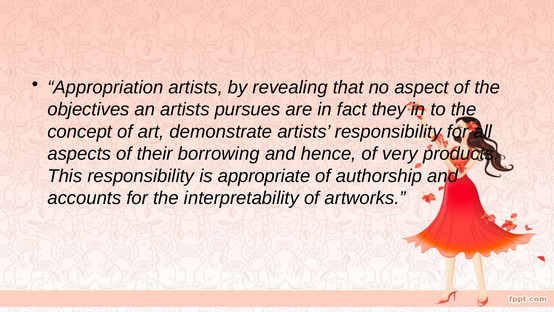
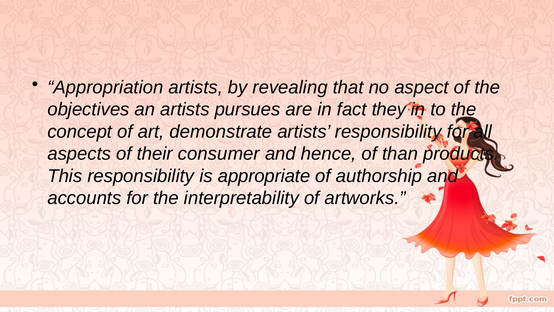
borrowing: borrowing -> consumer
very: very -> than
